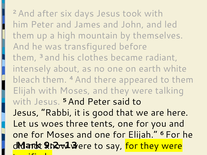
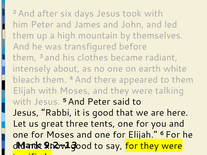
woes: woes -> great
were at (81, 146): were -> good
